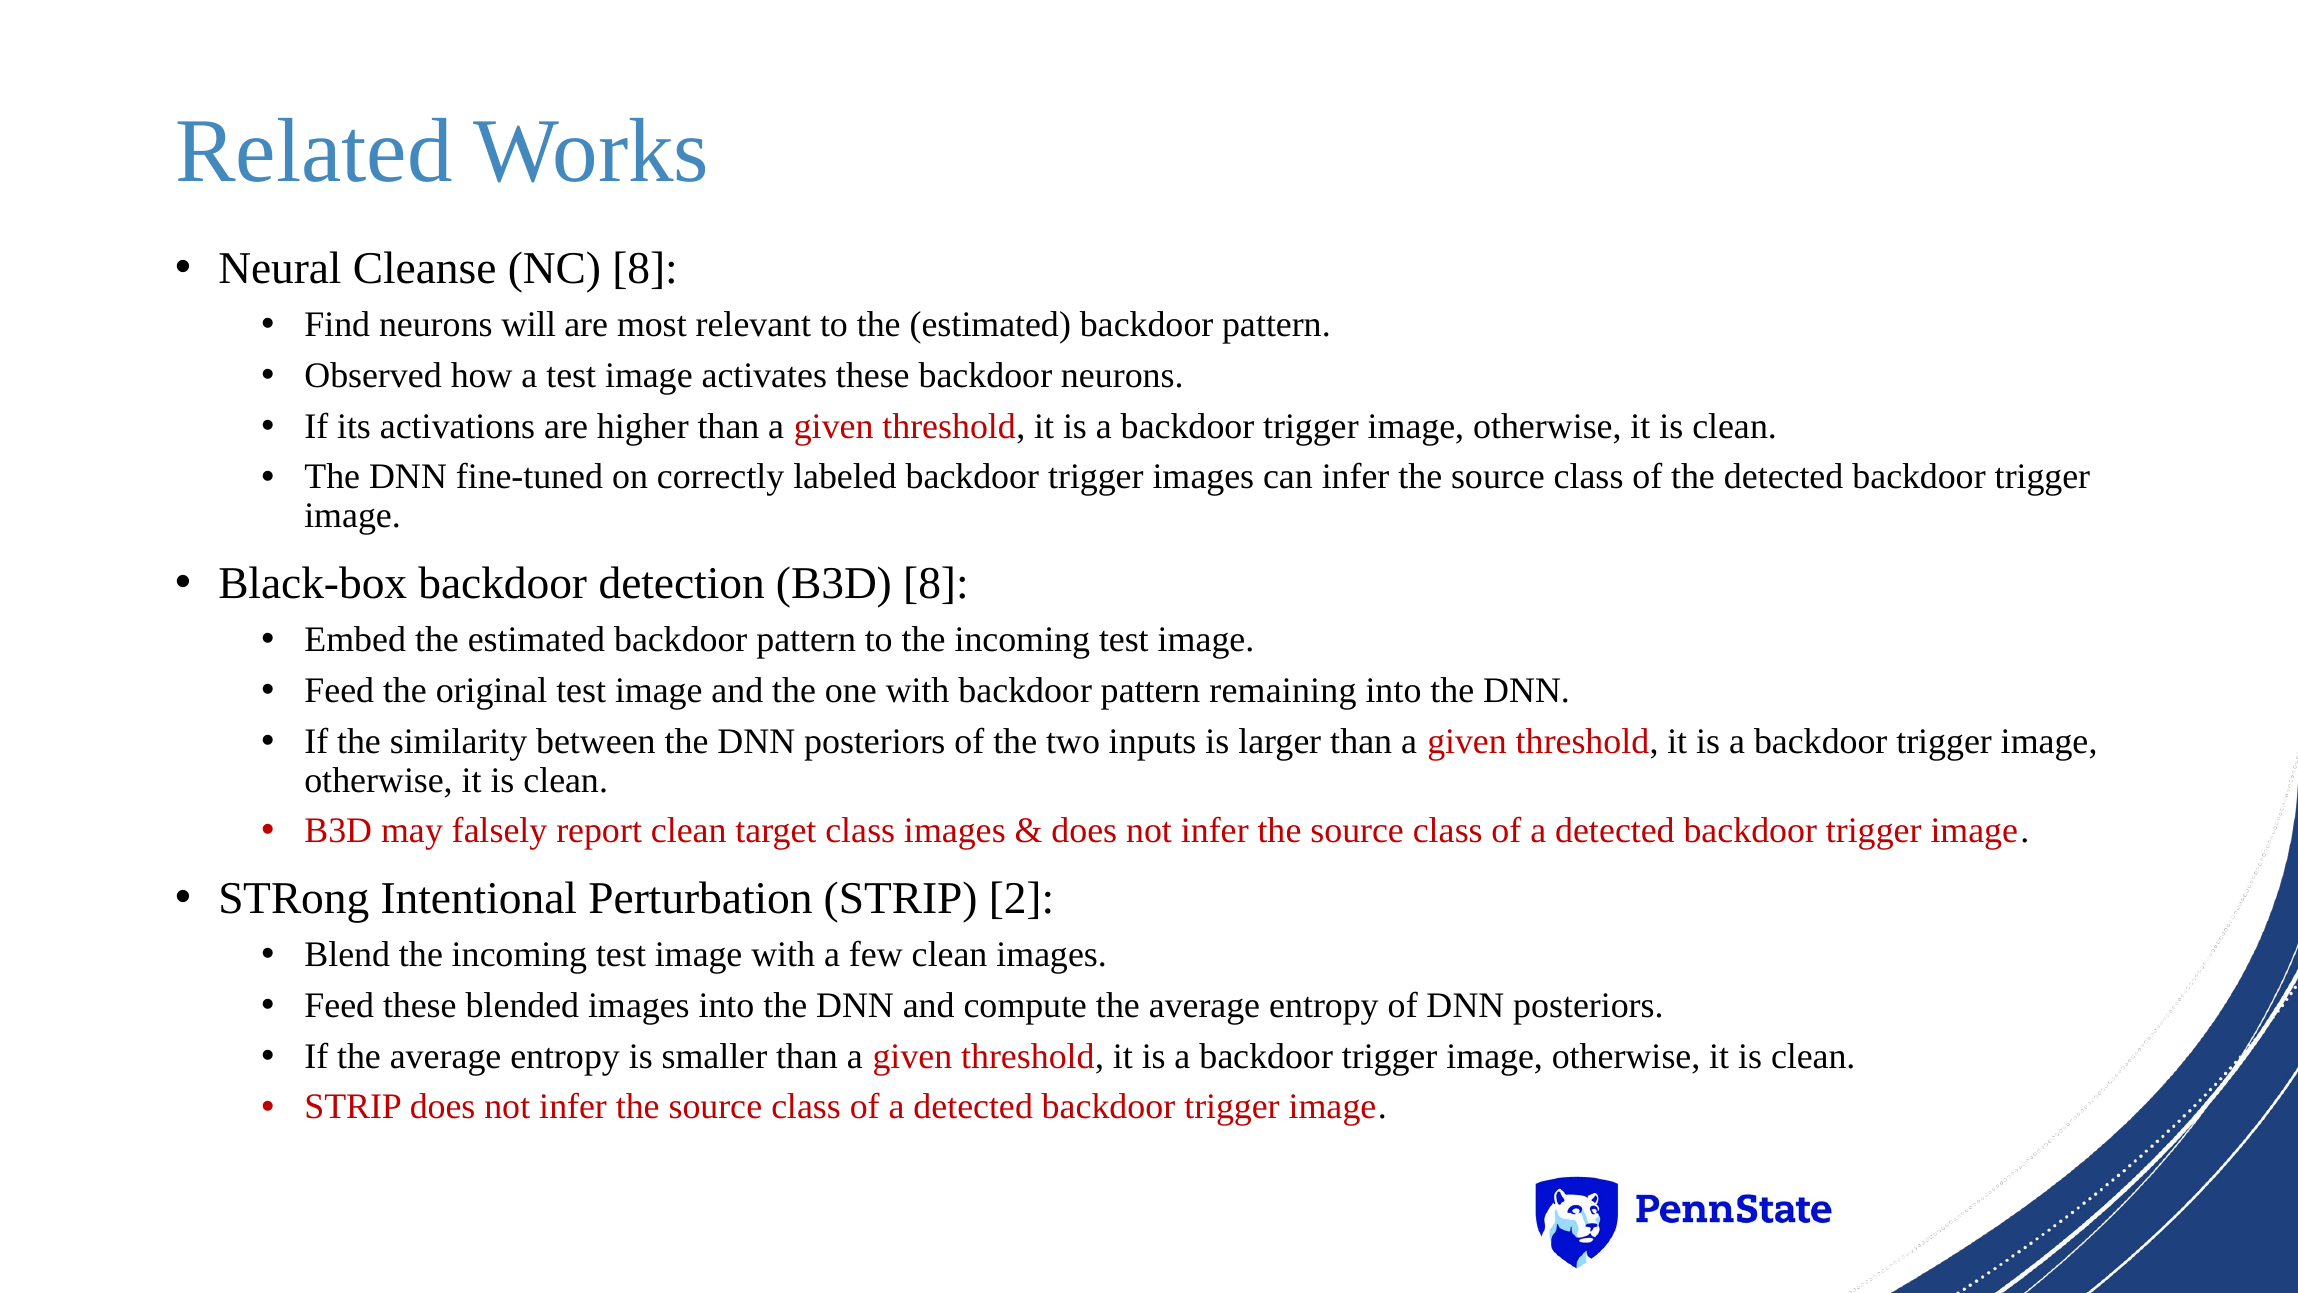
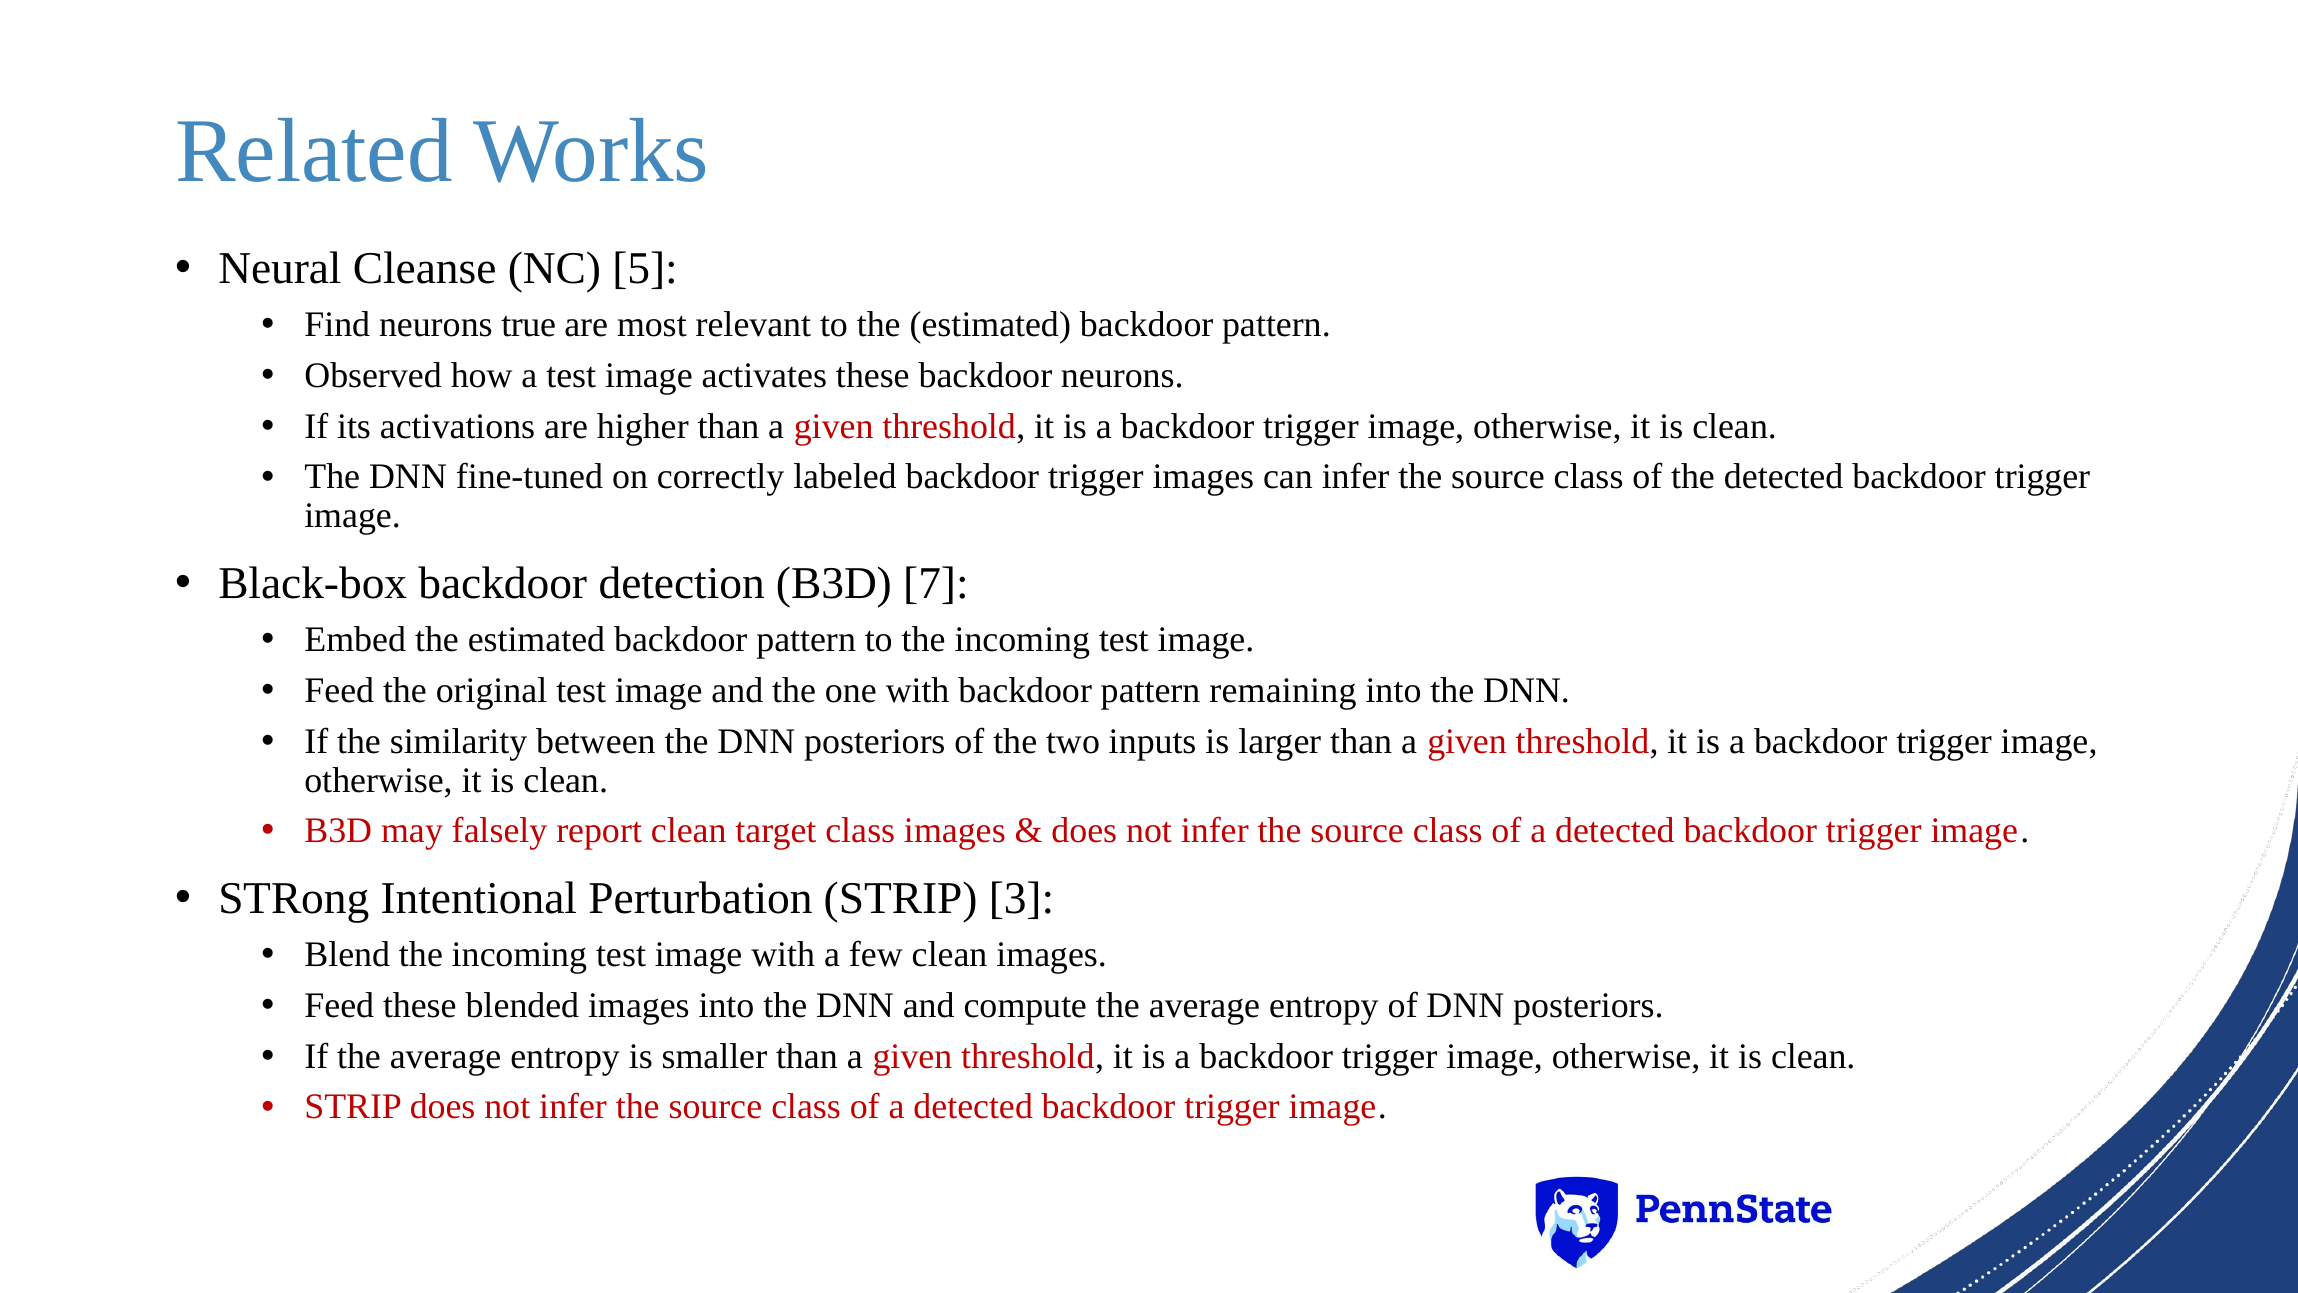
NC 8: 8 -> 5
will: will -> true
B3D 8: 8 -> 7
2: 2 -> 3
